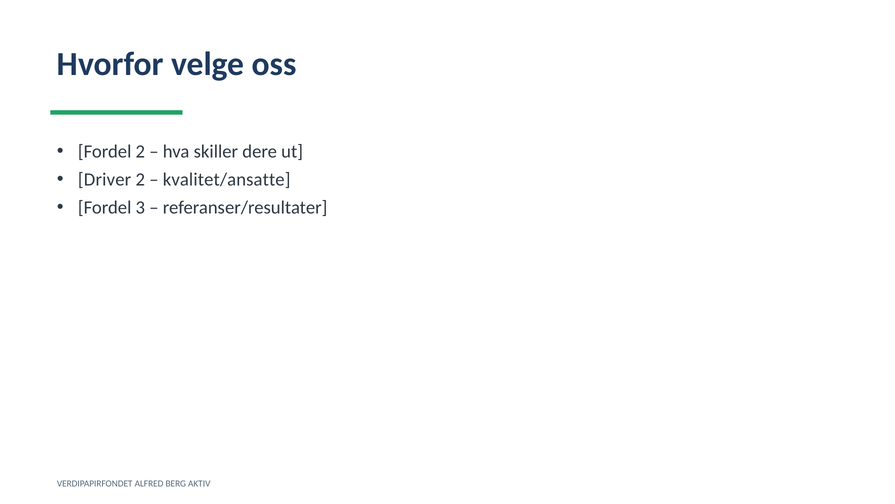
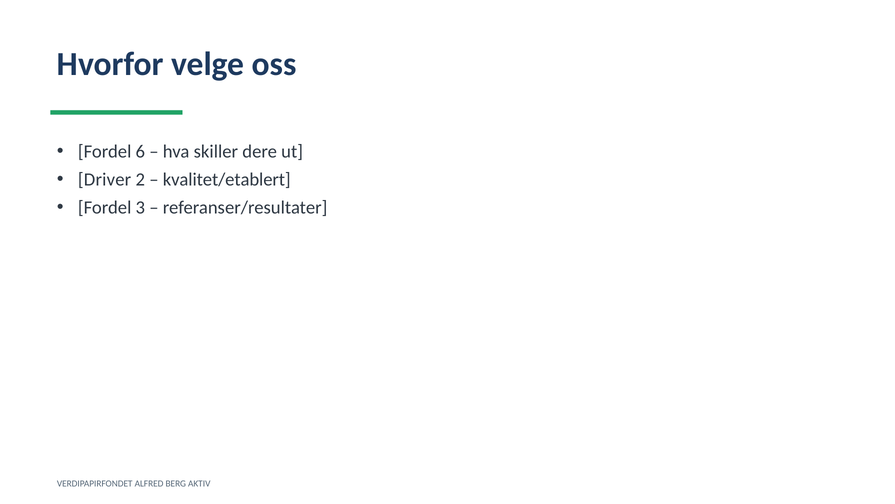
Fordel 2: 2 -> 6
kvalitet/ansatte: kvalitet/ansatte -> kvalitet/etablert
